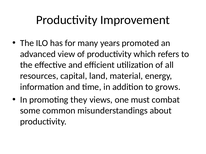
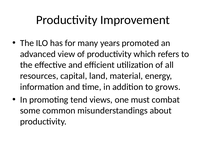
they: they -> tend
